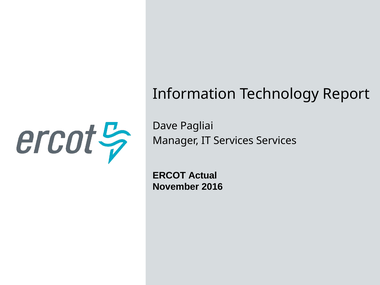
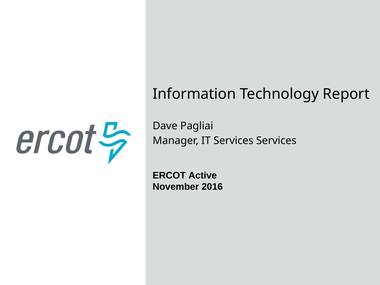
Actual: Actual -> Active
